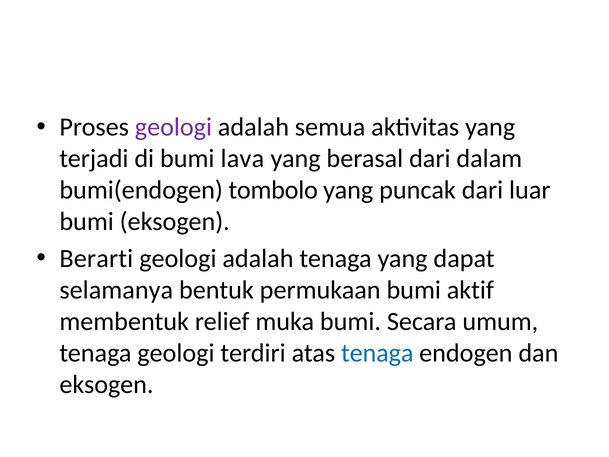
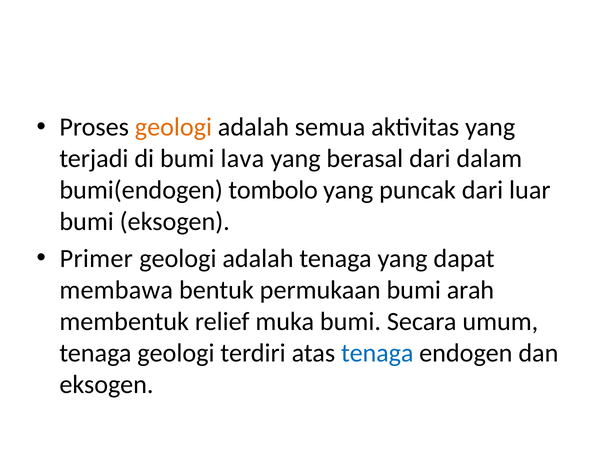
geologi at (173, 127) colour: purple -> orange
Berarti: Berarti -> Primer
selamanya: selamanya -> membawa
aktif: aktif -> arah
